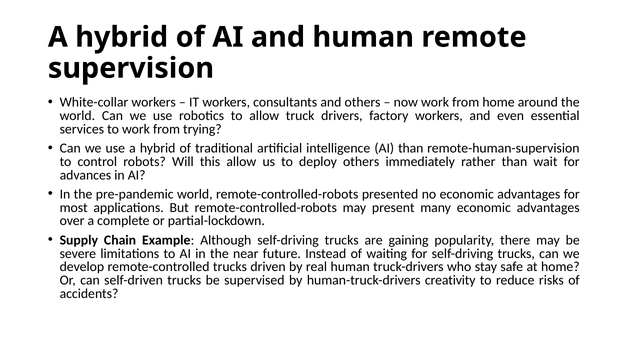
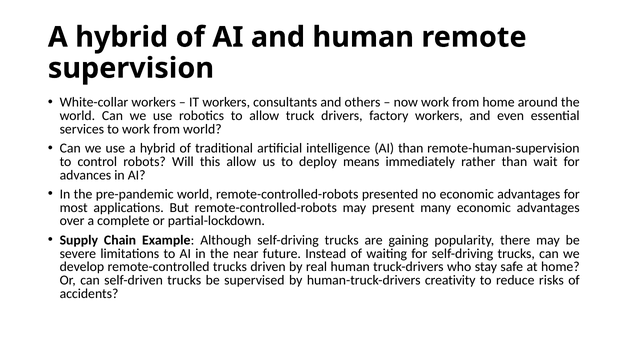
from trying: trying -> world
deploy others: others -> means
